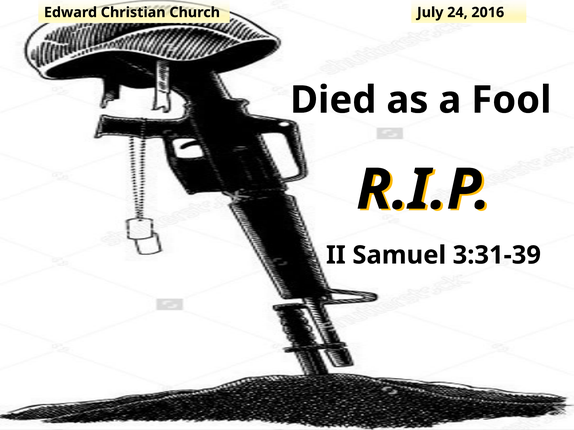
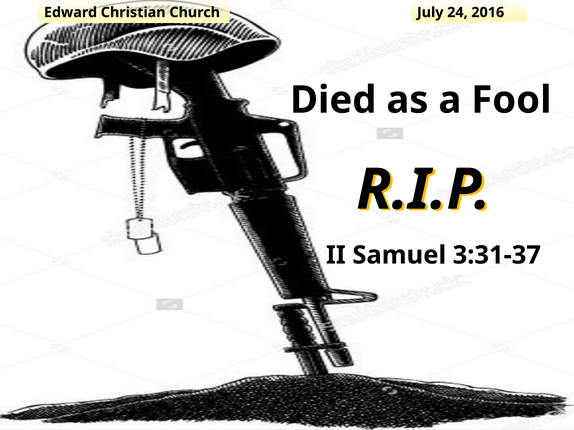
3:31-39: 3:31-39 -> 3:31-37
